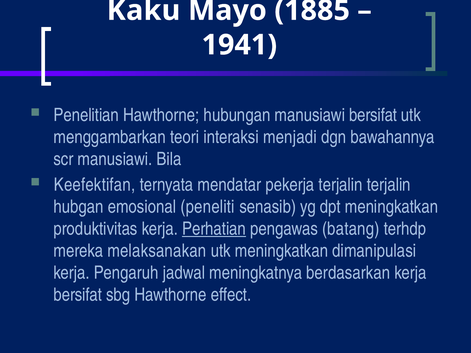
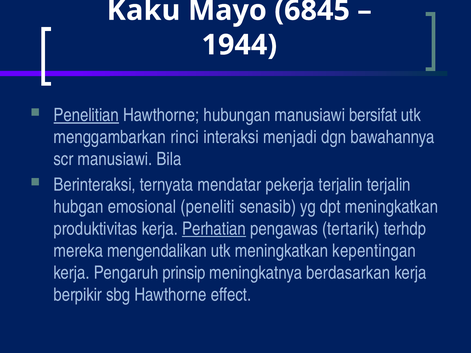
1885: 1885 -> 6845
1941: 1941 -> 1944
Penelitian underline: none -> present
teori: teori -> rinci
Keefektifan: Keefektifan -> Berinteraksi
batang: batang -> tertarik
melaksanakan: melaksanakan -> mengendalikan
dimanipulasi: dimanipulasi -> kepentingan
jadwal: jadwal -> prinsip
bersifat at (78, 295): bersifat -> berpikir
